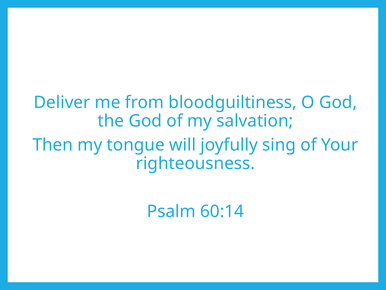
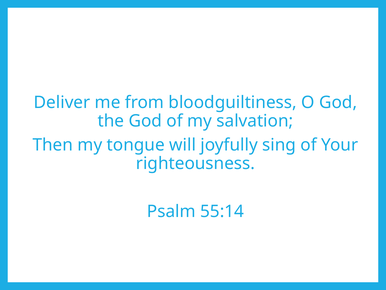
60:14: 60:14 -> 55:14
